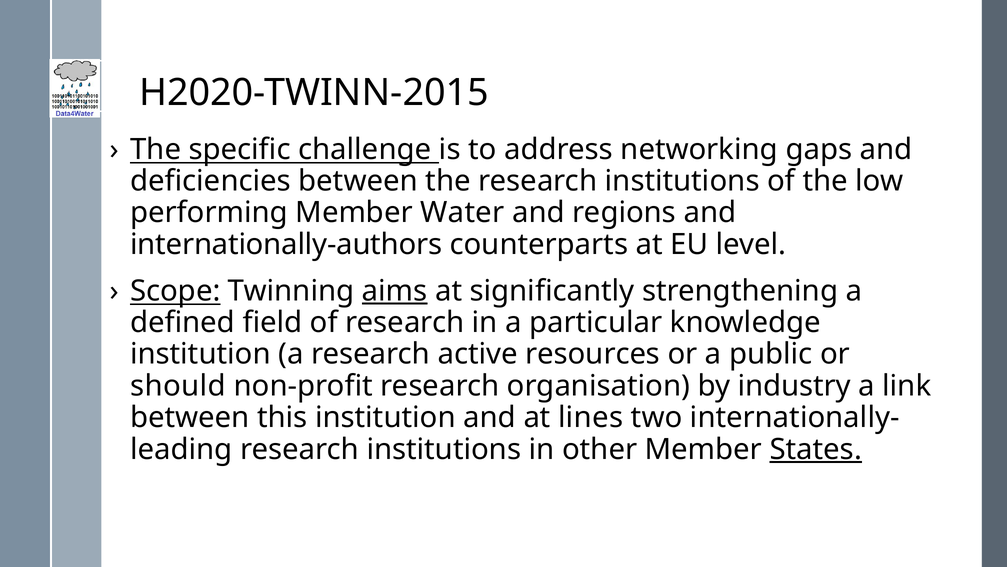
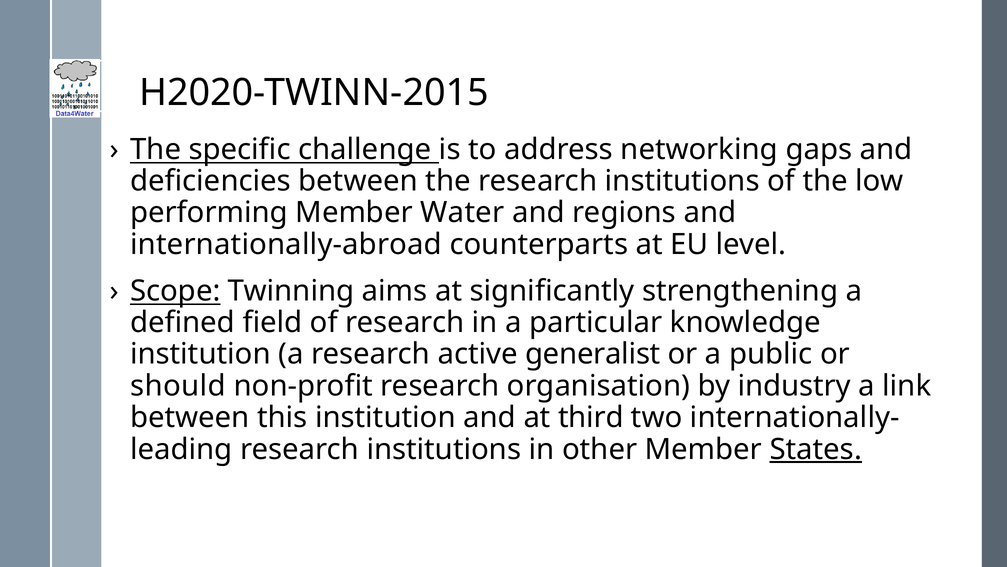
internationally-authors: internationally-authors -> internationally-abroad
aims underline: present -> none
resources: resources -> generalist
lines: lines -> third
